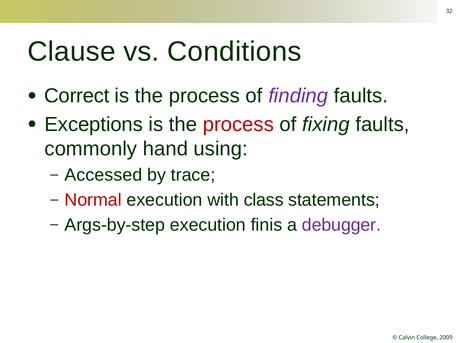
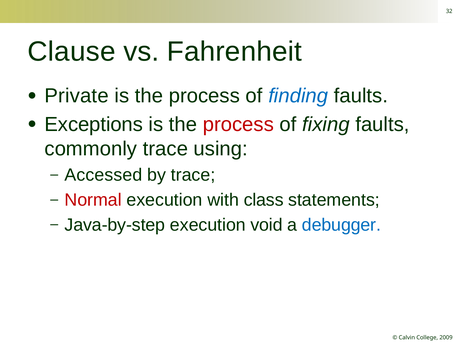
Conditions: Conditions -> Fahrenheit
Correct: Correct -> Private
finding colour: purple -> blue
commonly hand: hand -> trace
Args-by-step: Args-by-step -> Java-by-step
finis: finis -> void
debugger colour: purple -> blue
